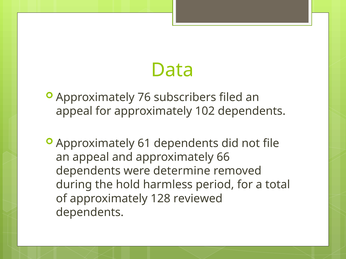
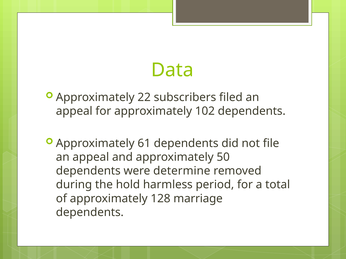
76: 76 -> 22
66: 66 -> 50
reviewed: reviewed -> marriage
